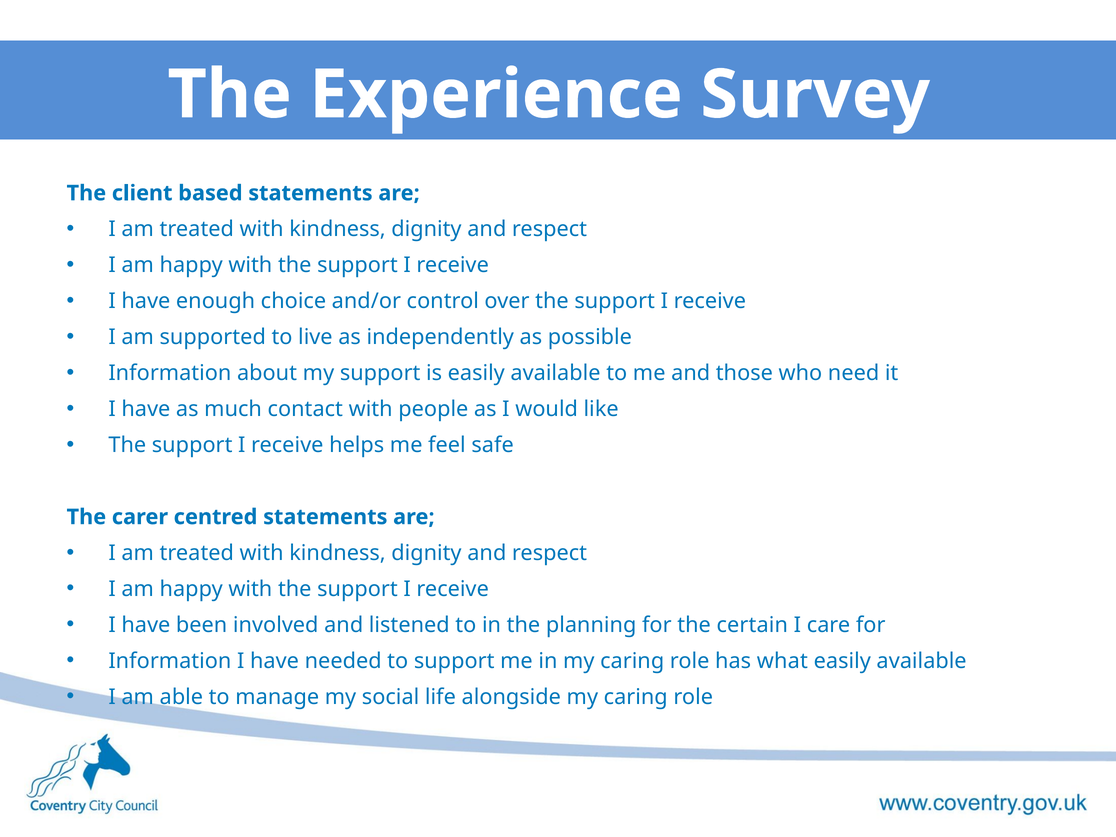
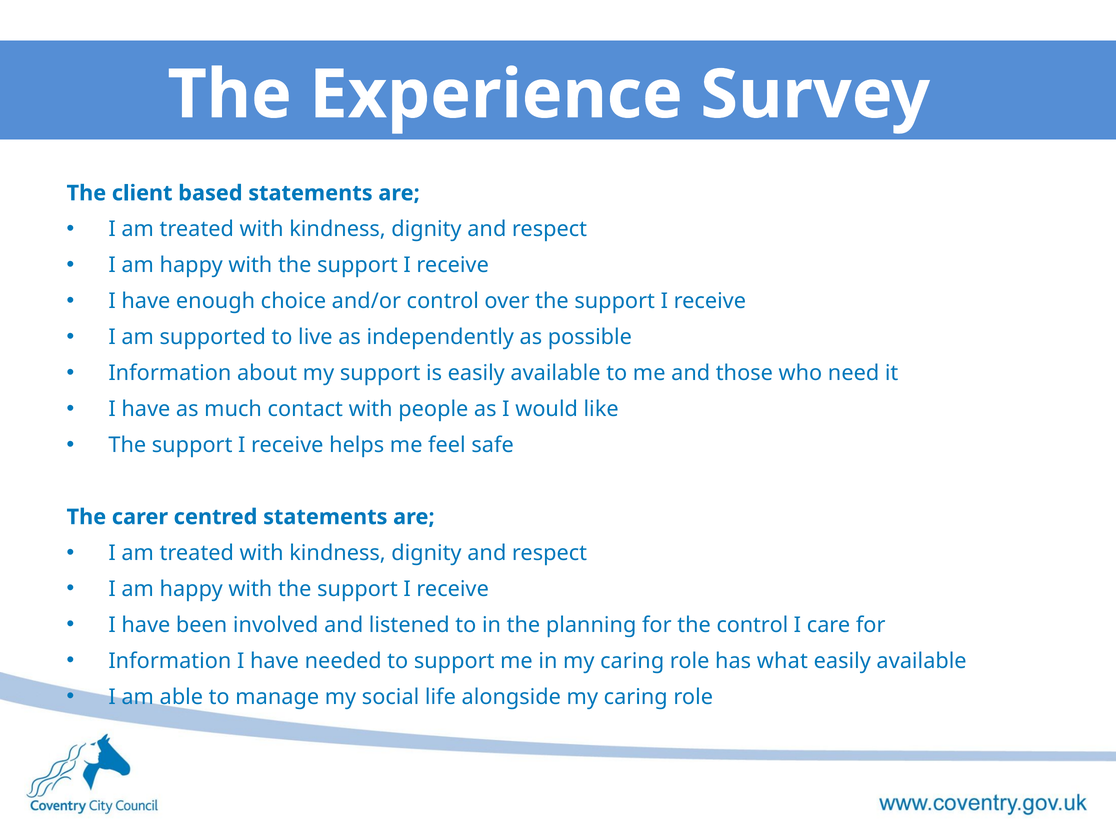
the certain: certain -> control
